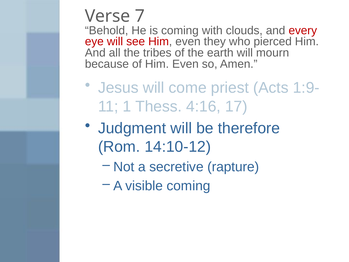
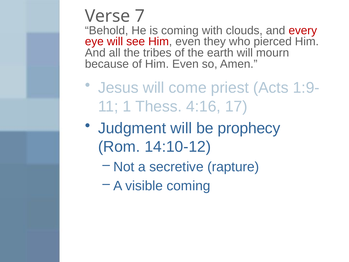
therefore: therefore -> prophecy
